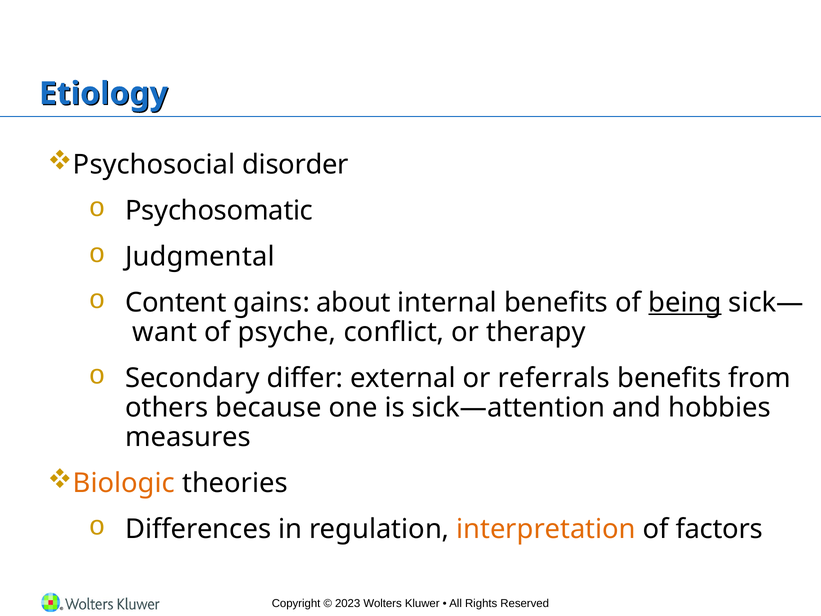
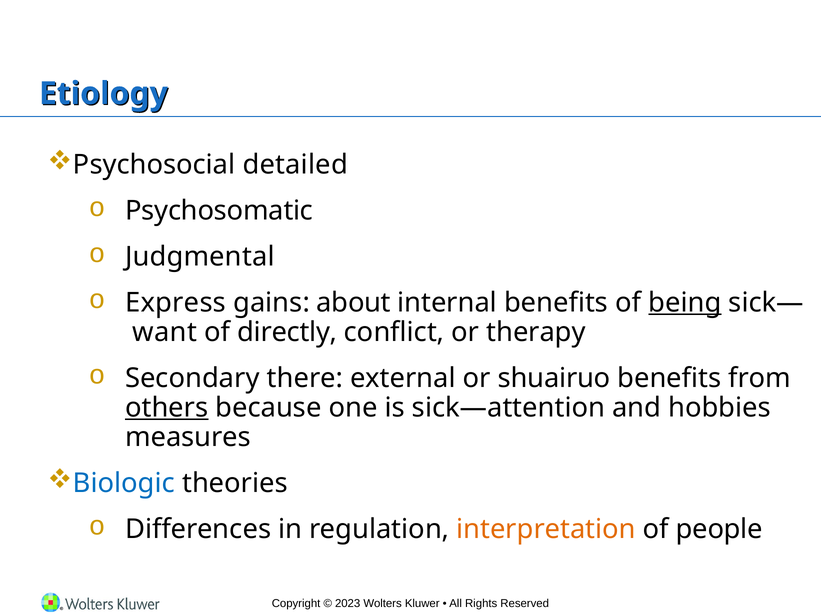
disorder: disorder -> detailed
Content: Content -> Express
psyche: psyche -> directly
differ: differ -> there
referrals: referrals -> shuairuo
others underline: none -> present
Biologic colour: orange -> blue
factors: factors -> people
